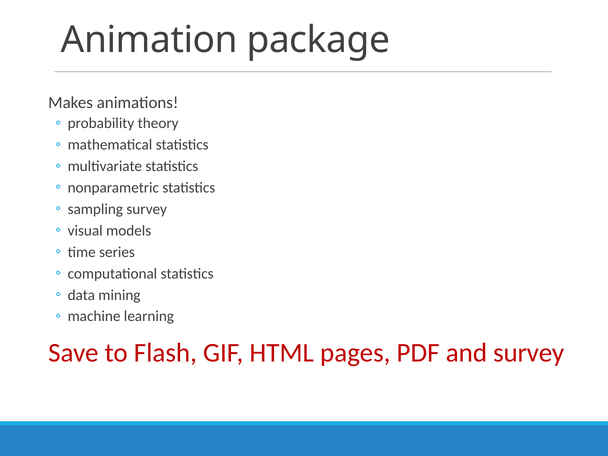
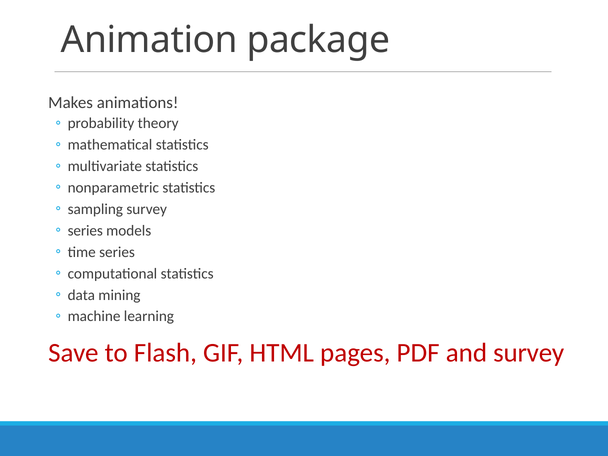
visual at (85, 231): visual -> series
